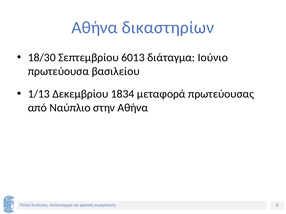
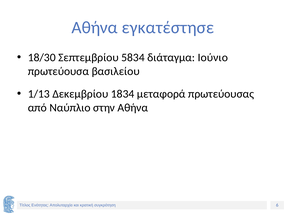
δικαστηρίων: δικαστηρίων -> εγκατέστησε
6013: 6013 -> 5834
